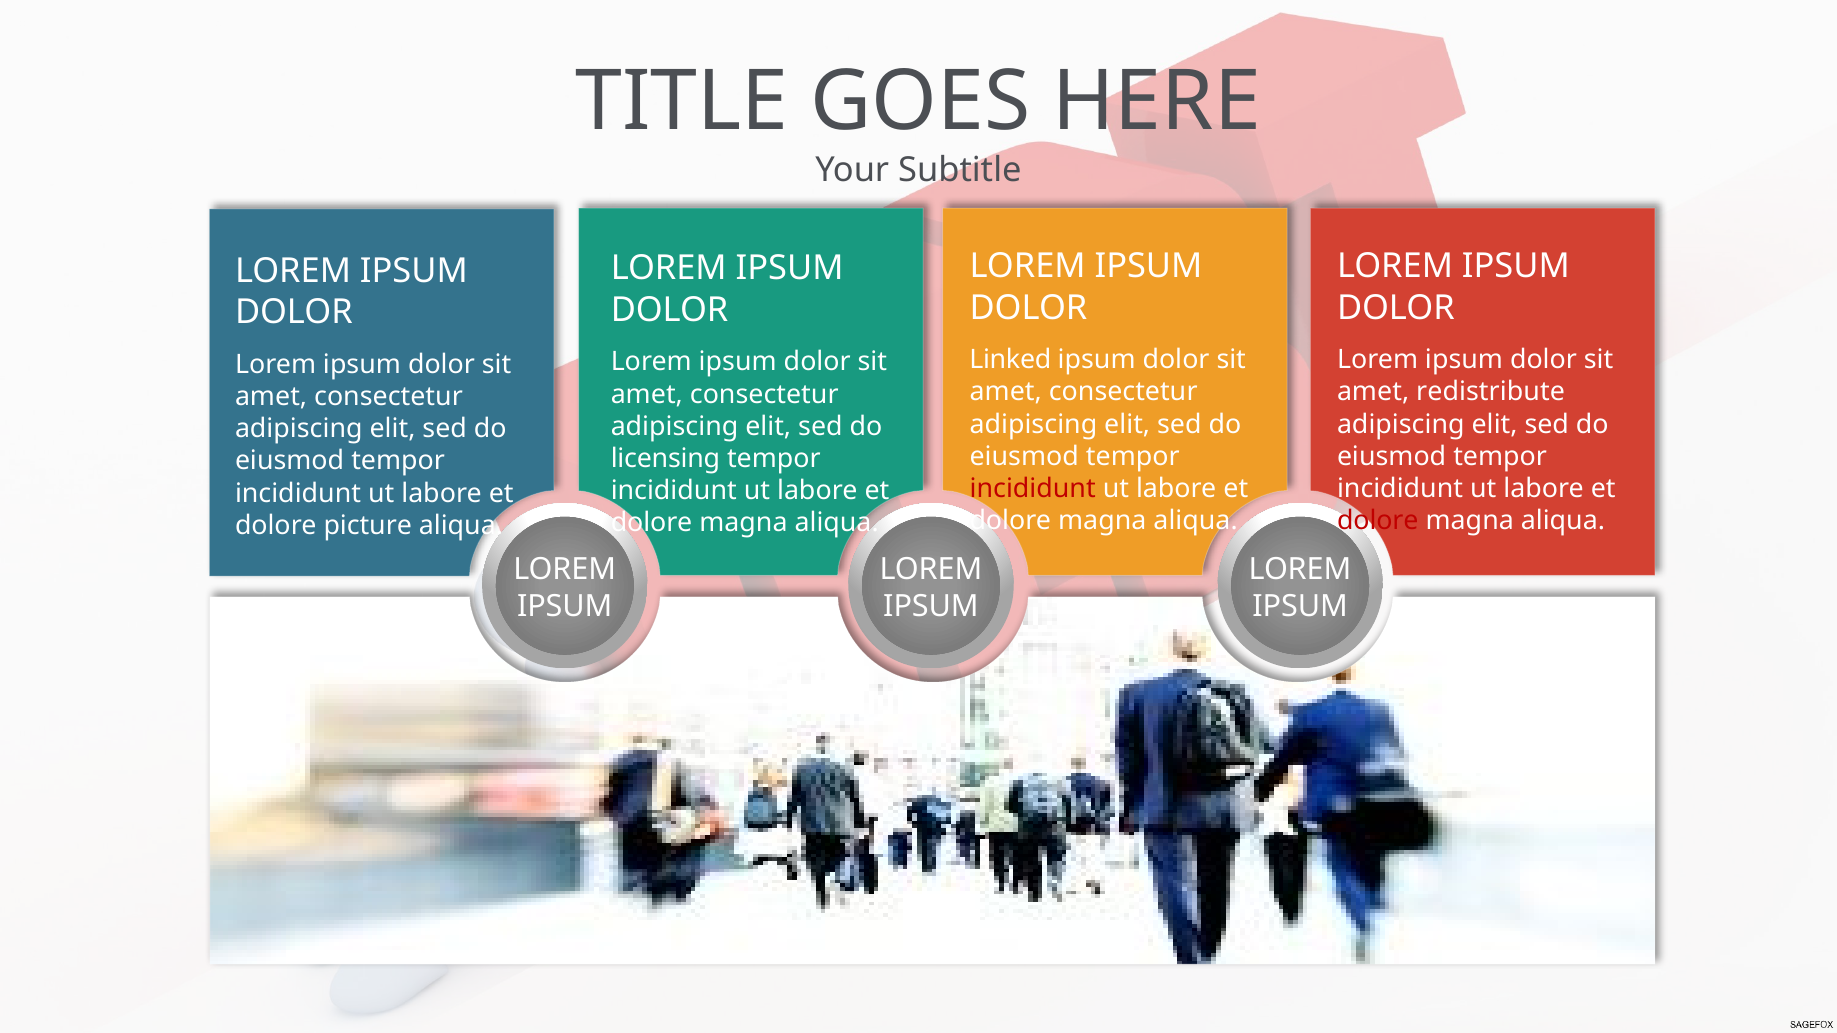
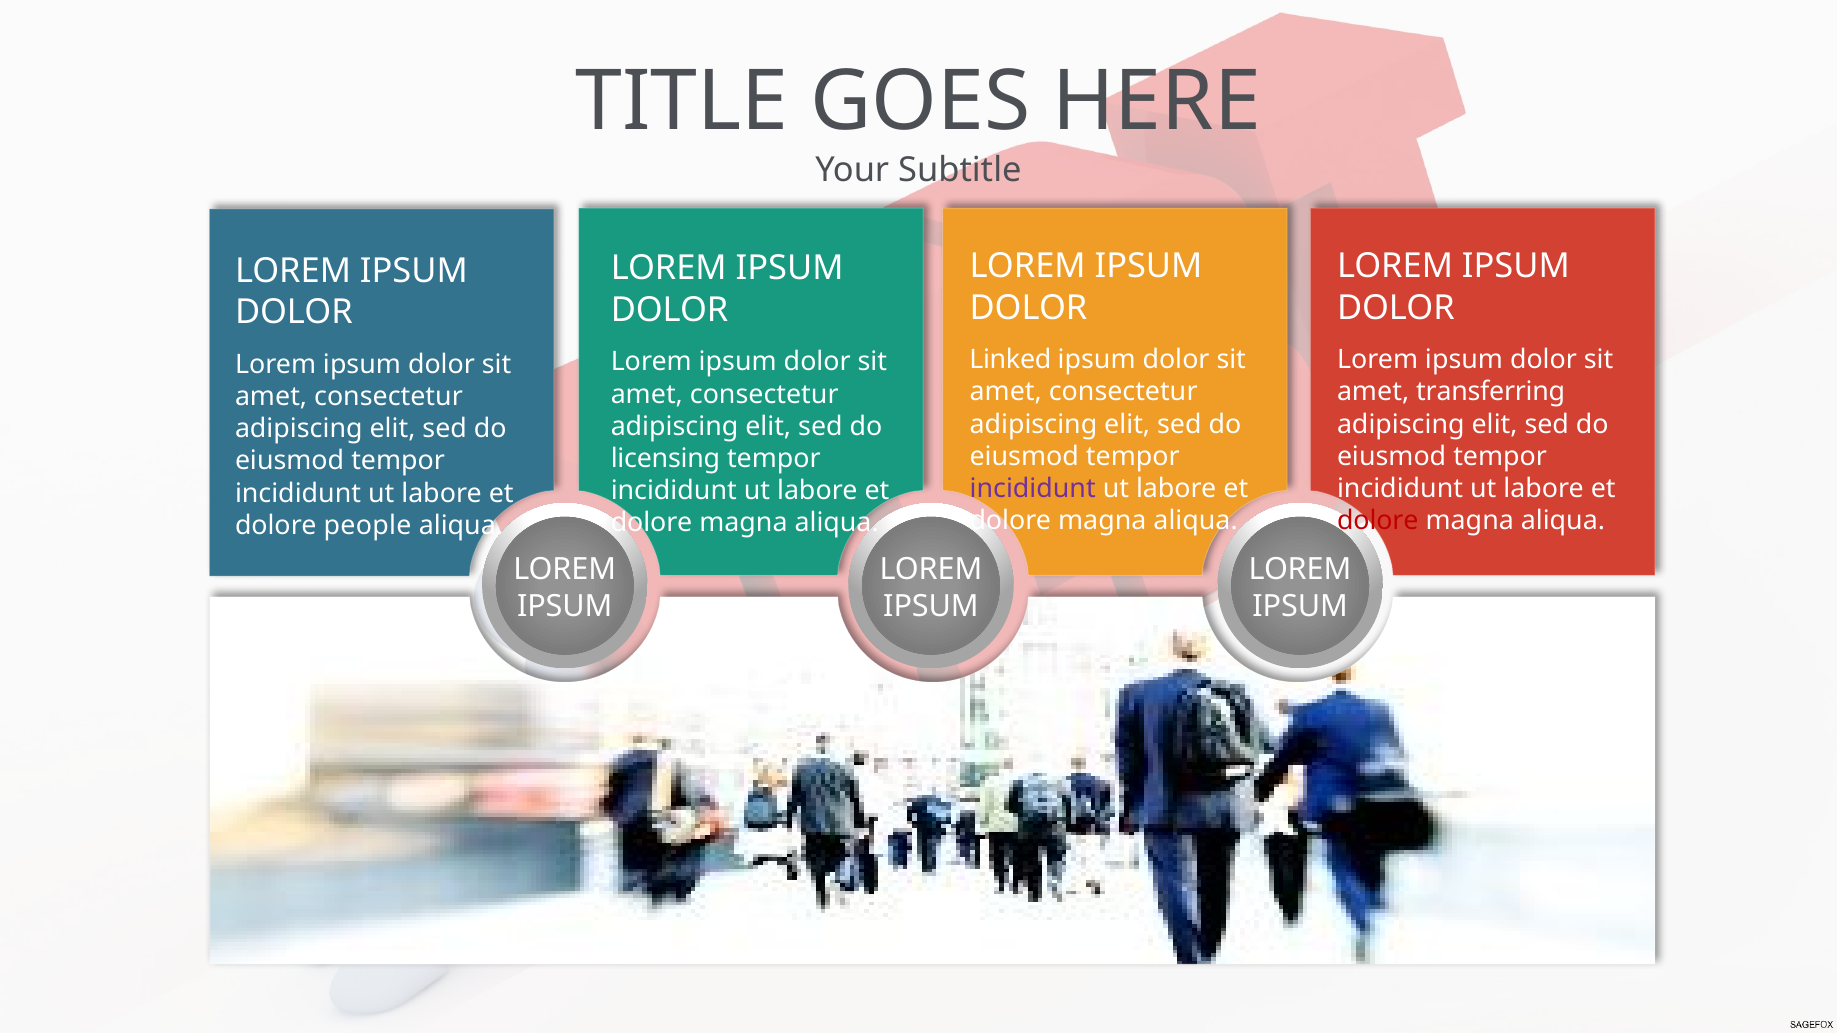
redistribute: redistribute -> transferring
incididunt at (1033, 489) colour: red -> purple
picture: picture -> people
